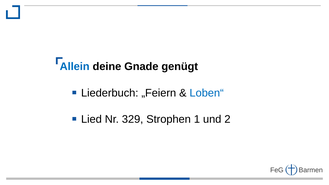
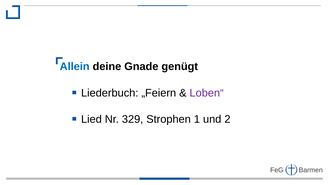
Loben“ colour: blue -> purple
